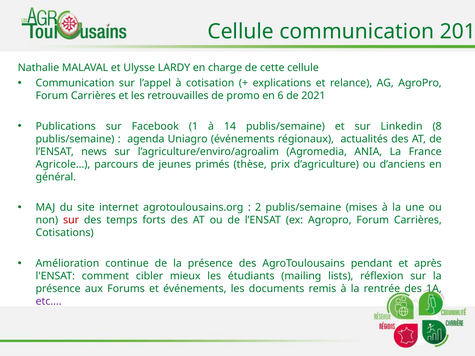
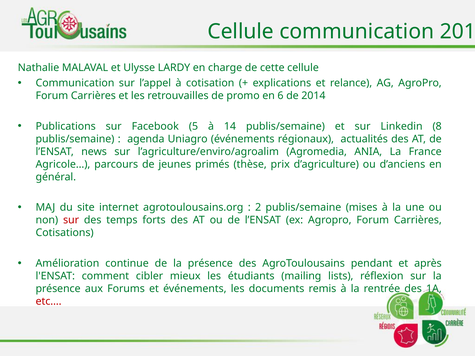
2021: 2021 -> 2014
1: 1 -> 5
etc… colour: purple -> red
